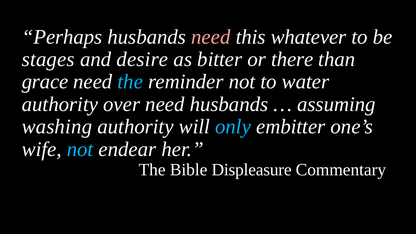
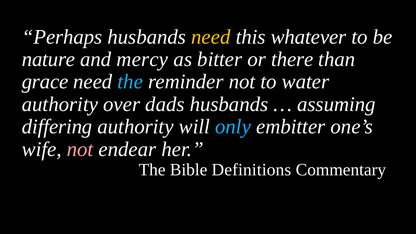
need at (211, 37) colour: pink -> yellow
stages: stages -> nature
desire: desire -> mercy
over need: need -> dads
washing: washing -> differing
not at (80, 149) colour: light blue -> pink
Displeasure: Displeasure -> Definitions
